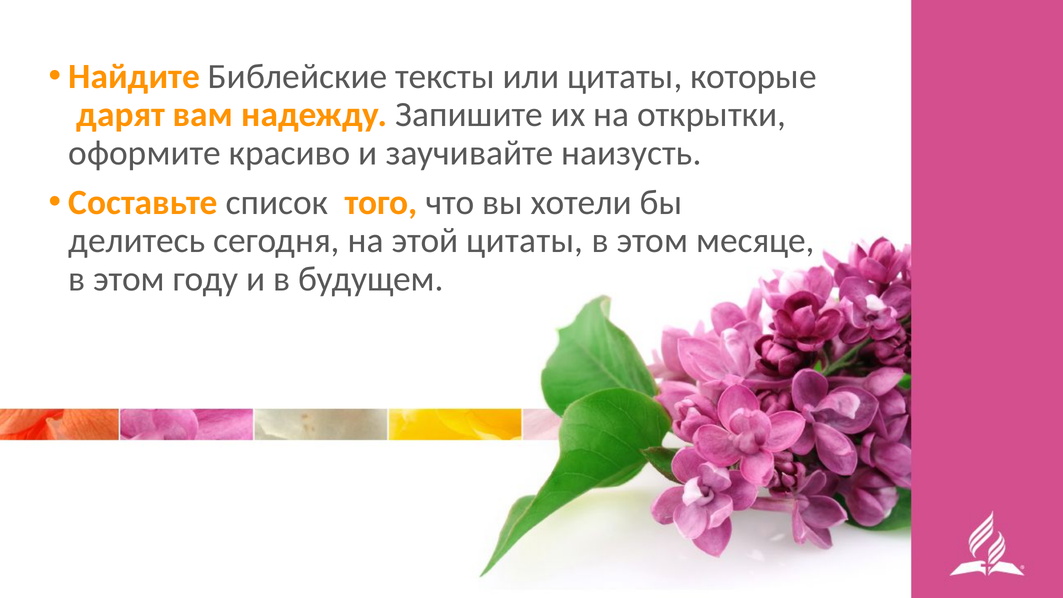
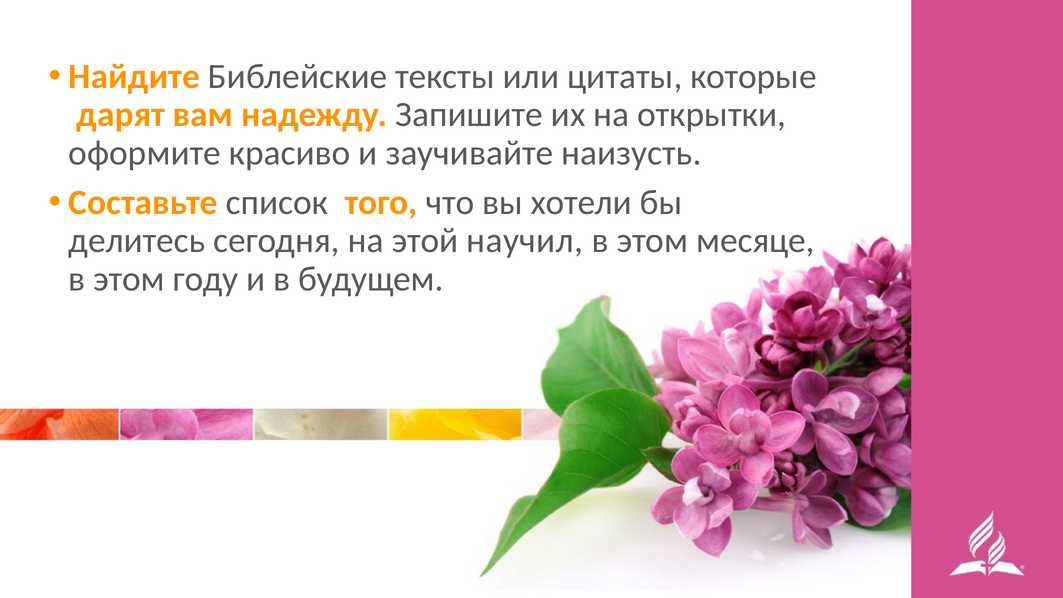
этой цитаты: цитаты -> научил
